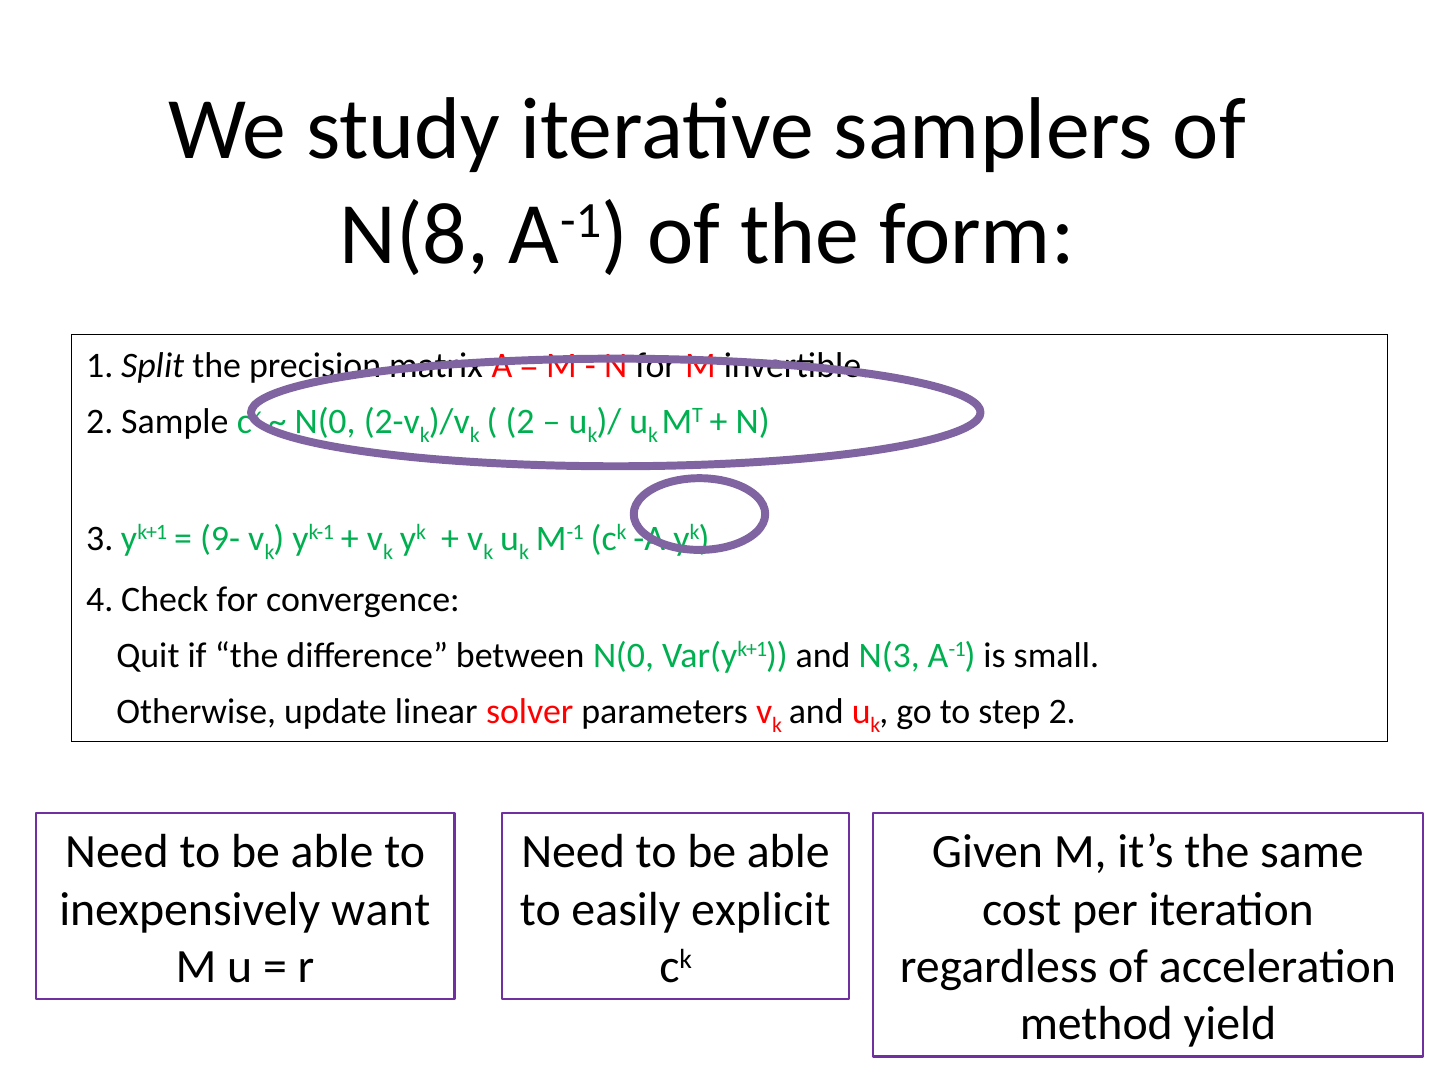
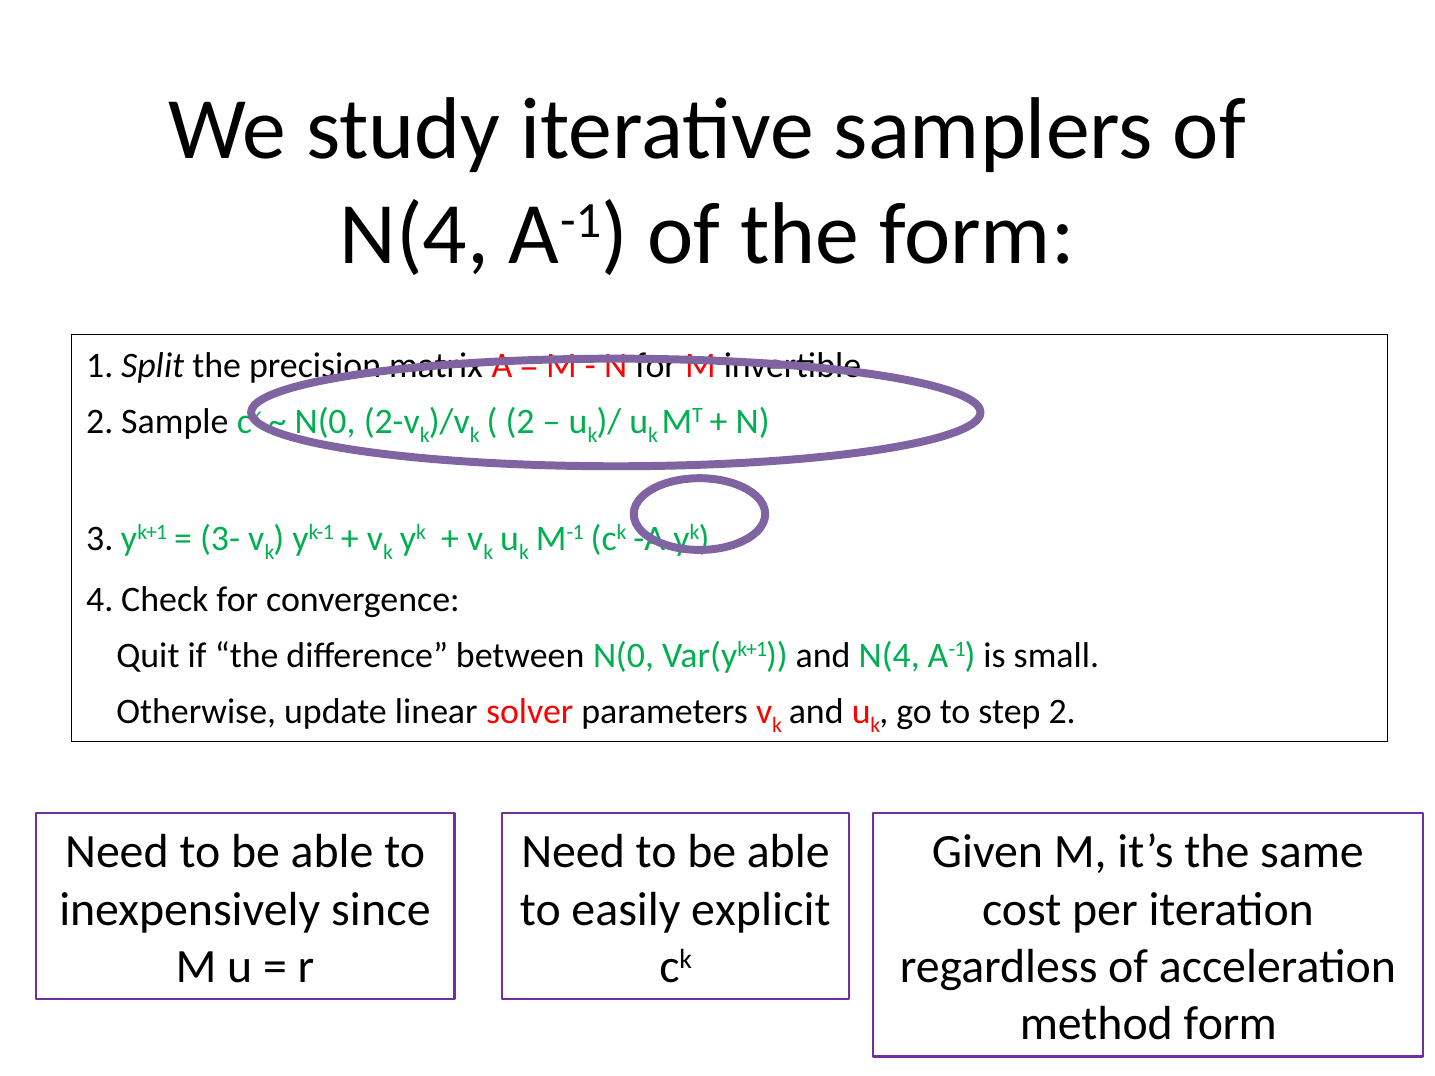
N(8 at (415, 235): N(8 -> N(4
9-: 9- -> 3-
and N(3: N(3 -> N(4
want: want -> since
method yield: yield -> form
